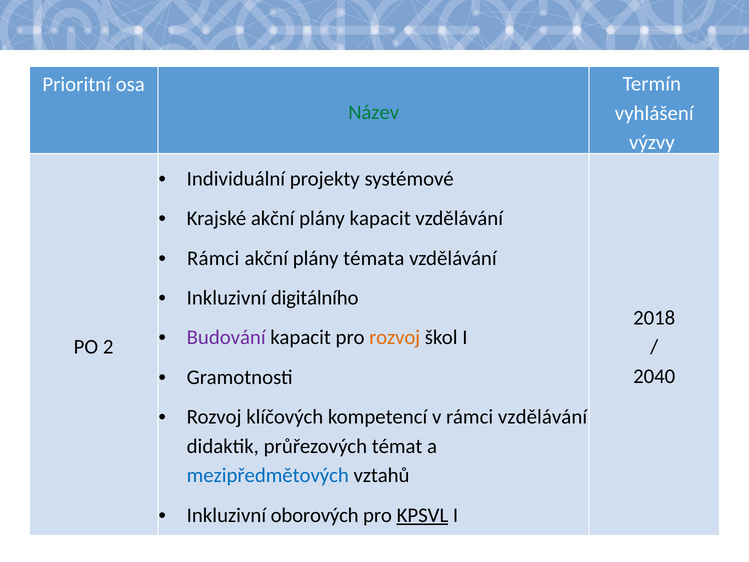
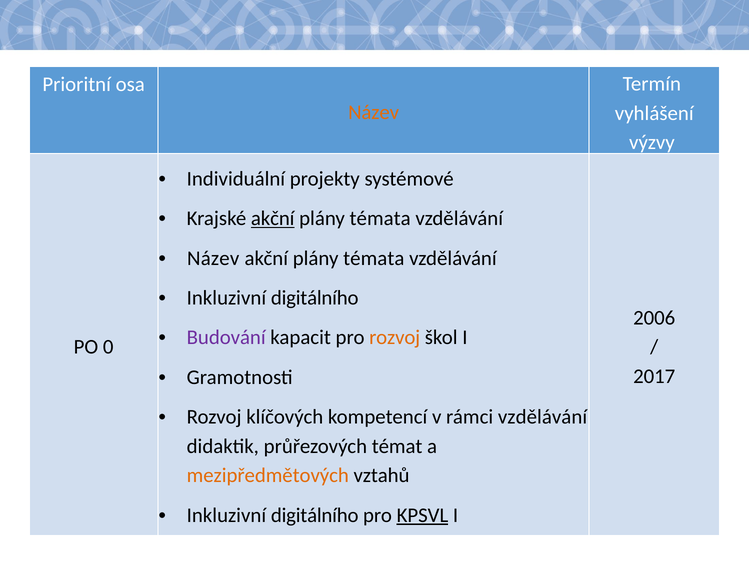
Název at (374, 112) colour: green -> orange
akční at (273, 218) underline: none -> present
kapacit at (380, 218): kapacit -> témata
Rámci at (213, 258): Rámci -> Název
2018: 2018 -> 2006
2: 2 -> 0
2040: 2040 -> 2017
mezipředmětových colour: blue -> orange
oborových at (315, 515): oborových -> digitálního
